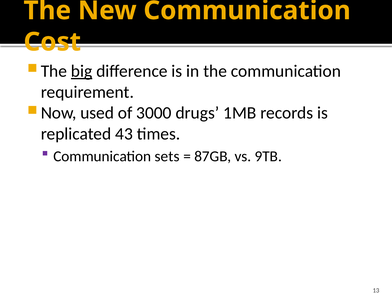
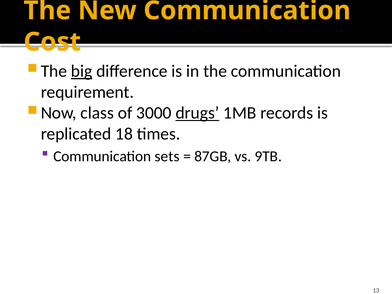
used: used -> class
drugs underline: none -> present
43: 43 -> 18
